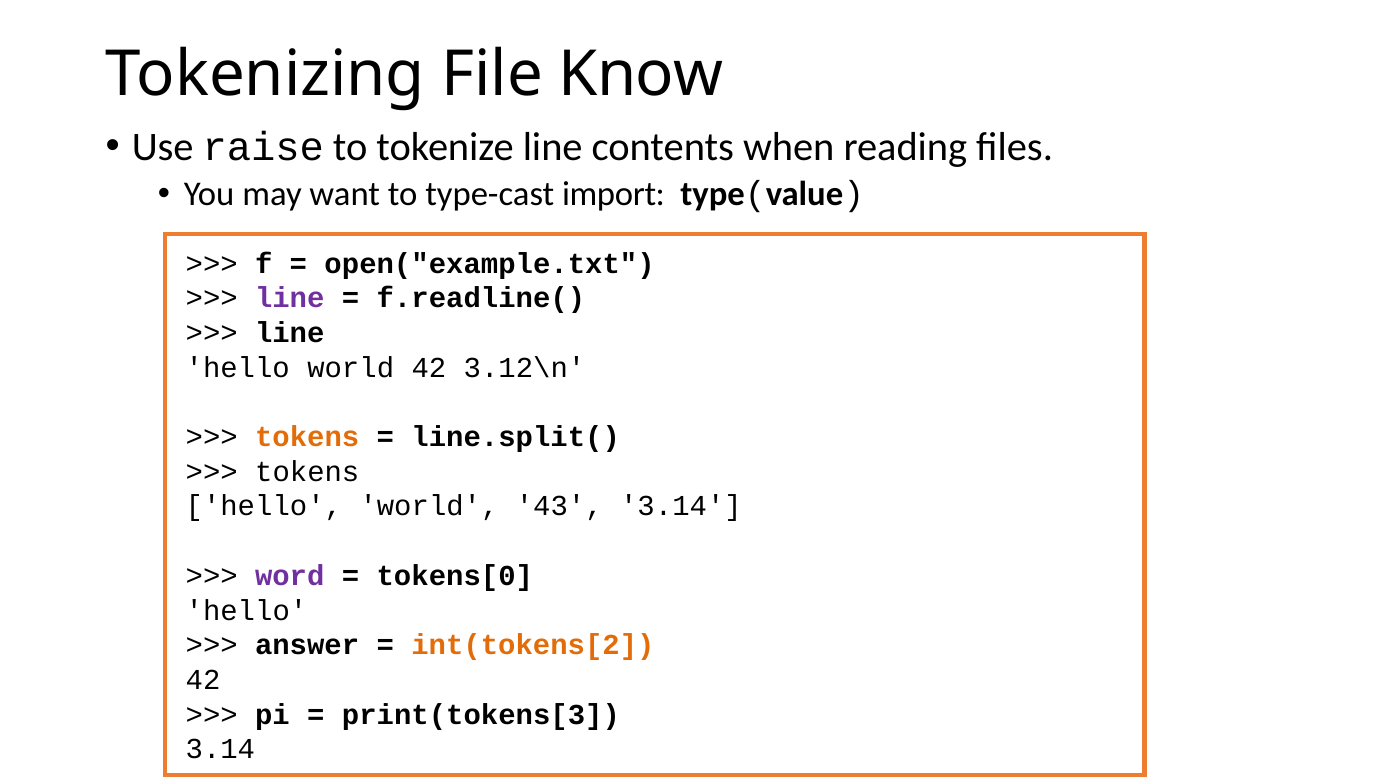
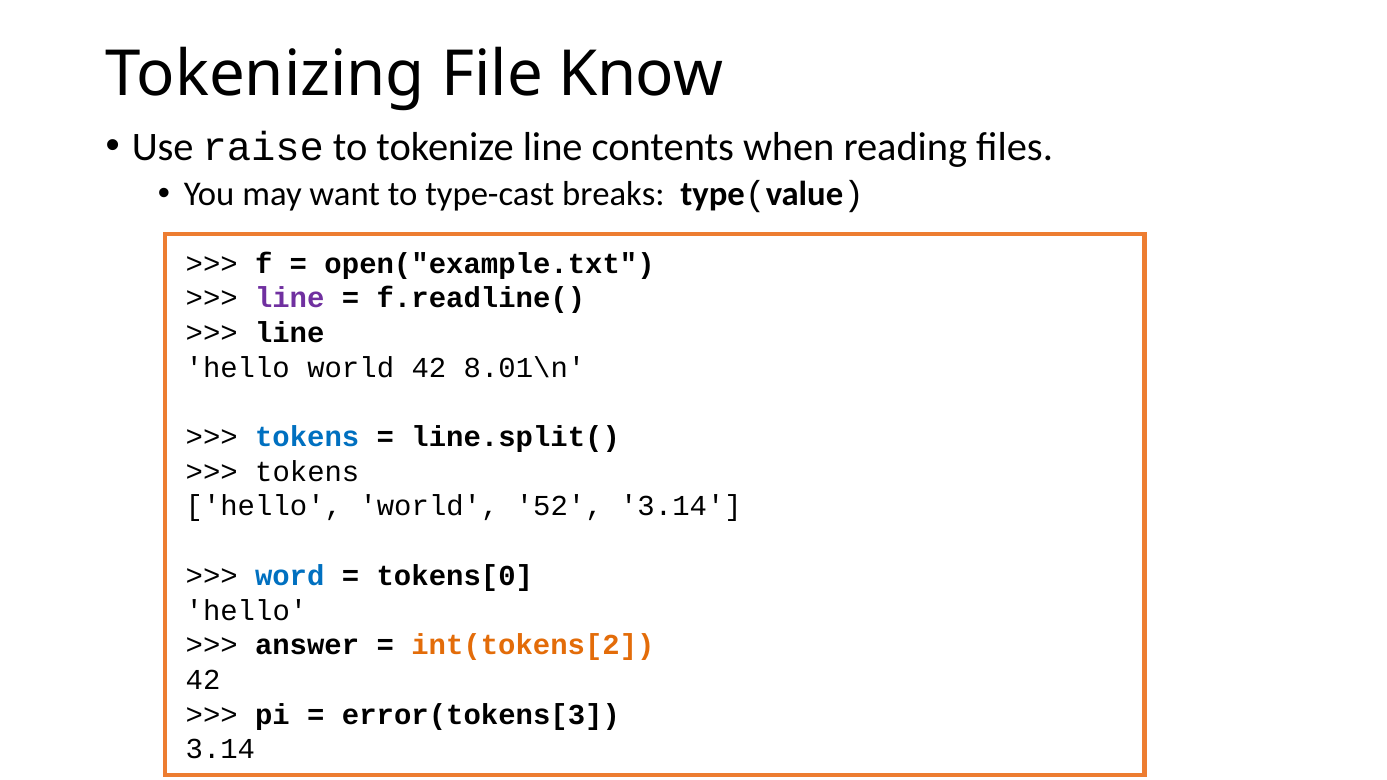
import: import -> breaks
3.12\n: 3.12\n -> 8.01\n
tokens at (307, 437) colour: orange -> blue
43: 43 -> 52
word colour: purple -> blue
print(tokens[3: print(tokens[3 -> error(tokens[3
